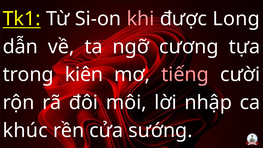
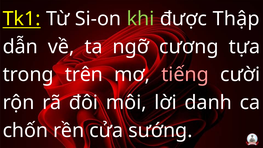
khi colour: pink -> light green
Long: Long -> Thập
kiên: kiên -> trên
nhập: nhập -> danh
khúc: khúc -> chốn
